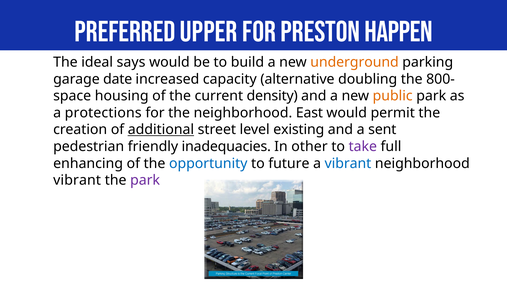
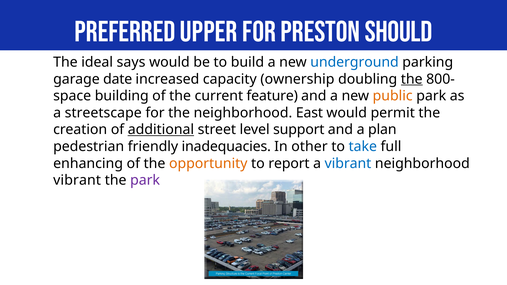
happen: happen -> should
underground colour: orange -> blue
alternative: alternative -> ownership
the at (412, 79) underline: none -> present
housing: housing -> building
density: density -> feature
protections: protections -> streetscape
existing: existing -> support
sent: sent -> plan
take colour: purple -> blue
opportunity colour: blue -> orange
future: future -> report
